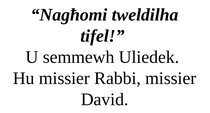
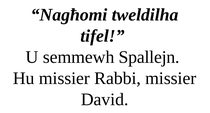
Uliedek: Uliedek -> Spallejn
